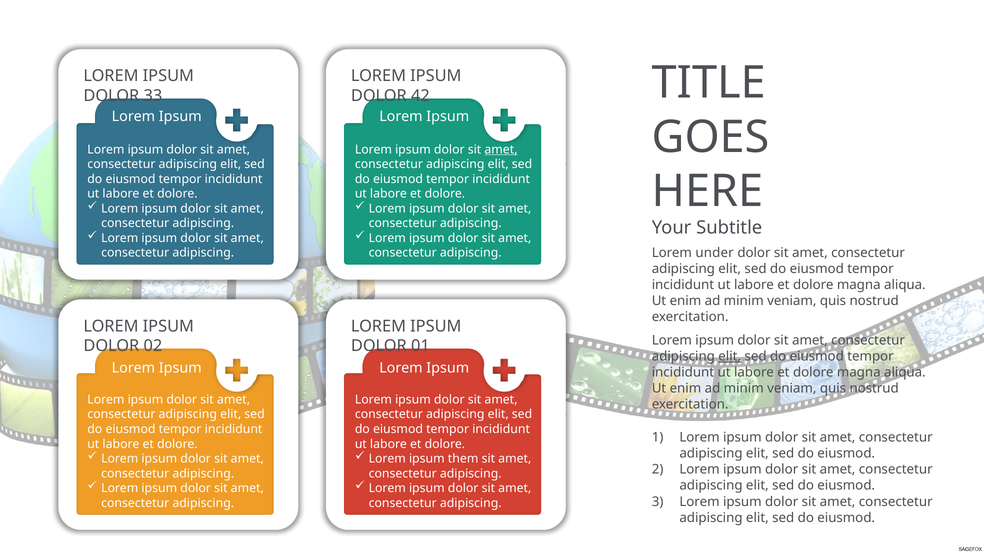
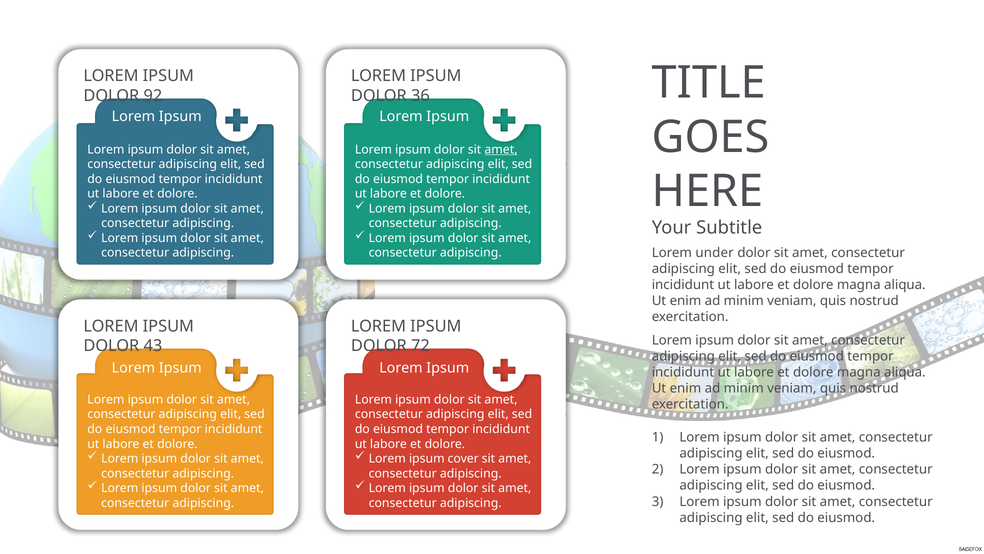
33: 33 -> 92
42: 42 -> 36
02: 02 -> 43
01: 01 -> 72
elit at (730, 356) underline: present -> none
them: them -> cover
